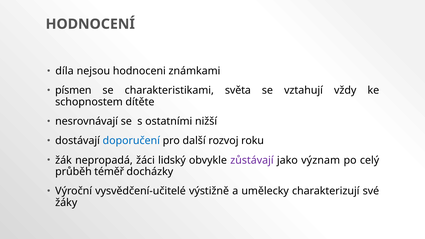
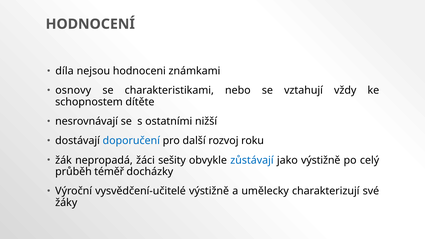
písmen: písmen -> osnovy
světa: světa -> nebo
lidský: lidský -> sešity
zůstávají colour: purple -> blue
jako význam: význam -> výstižně
